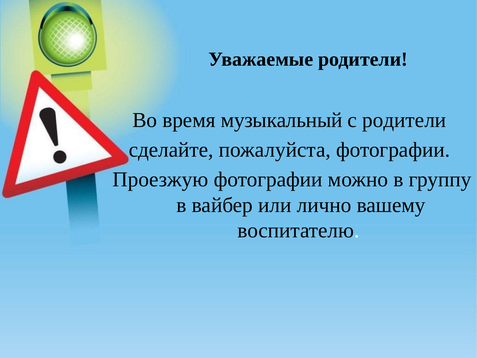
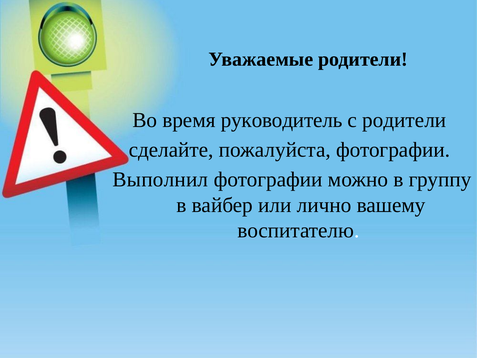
музыкальный: музыкальный -> руководитель
Проезжую: Проезжую -> Выполнил
